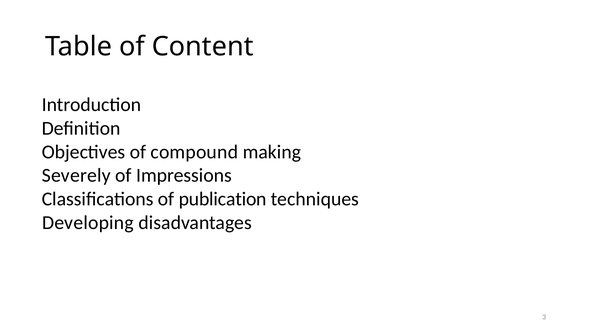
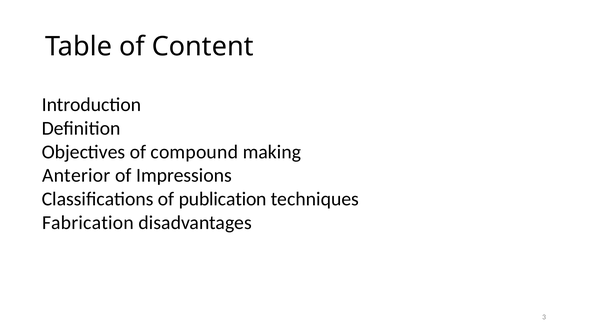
Severely: Severely -> Anterior
Developing: Developing -> Fabrication
